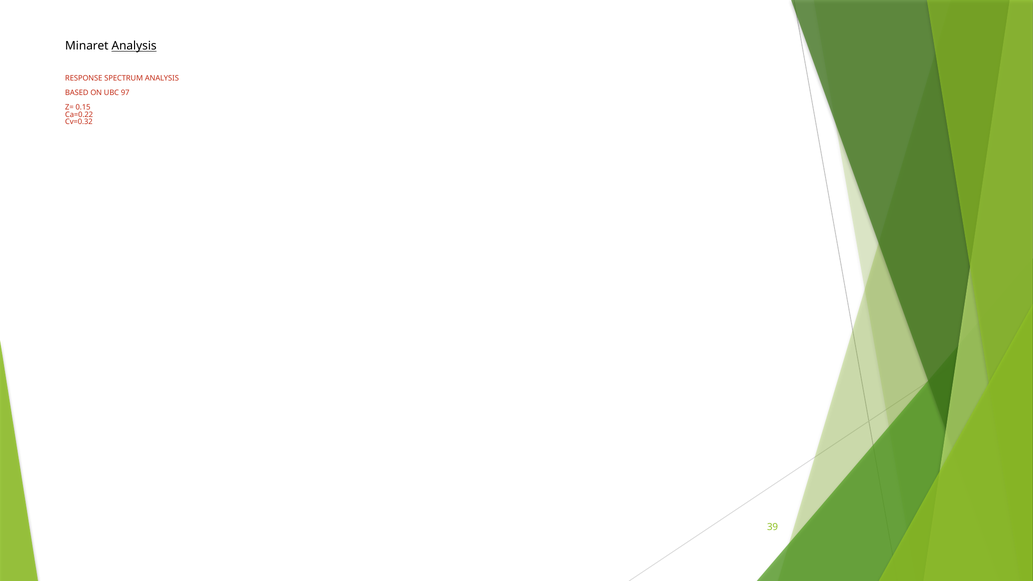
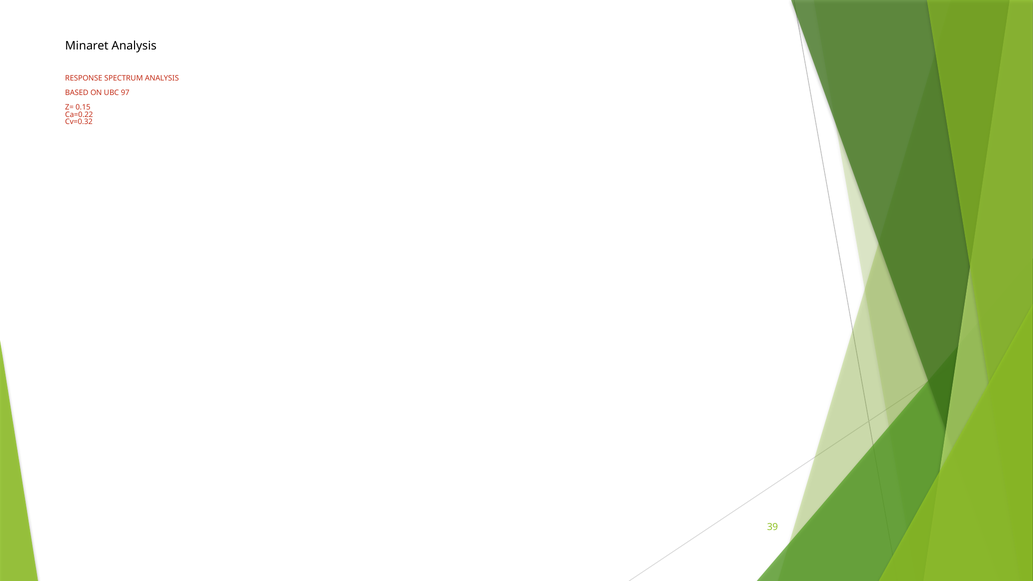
Analysis at (134, 46) underline: present -> none
